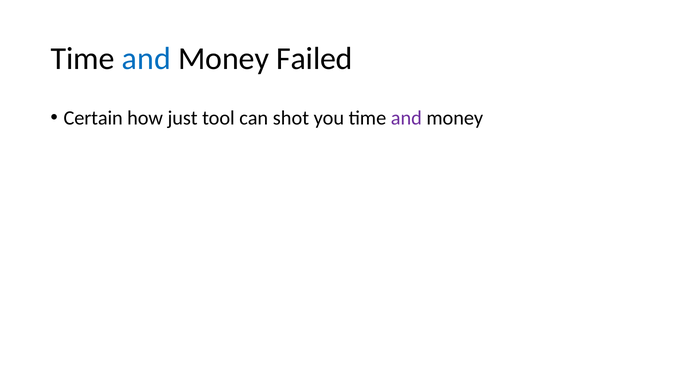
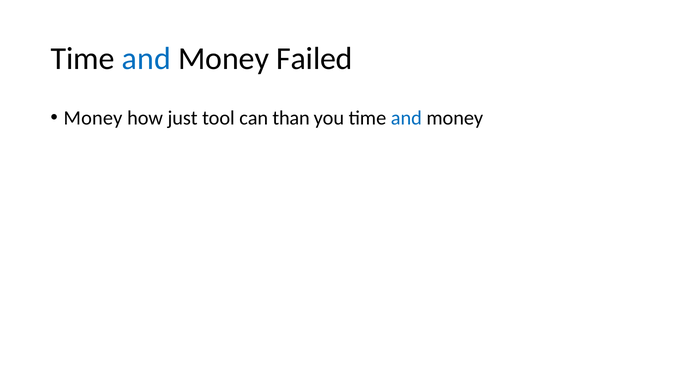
Certain at (93, 118): Certain -> Money
shot: shot -> than
and at (406, 118) colour: purple -> blue
